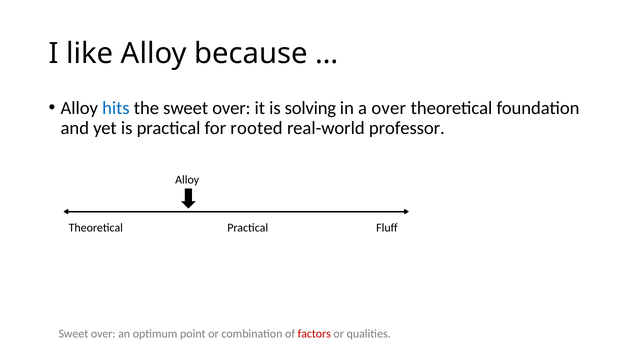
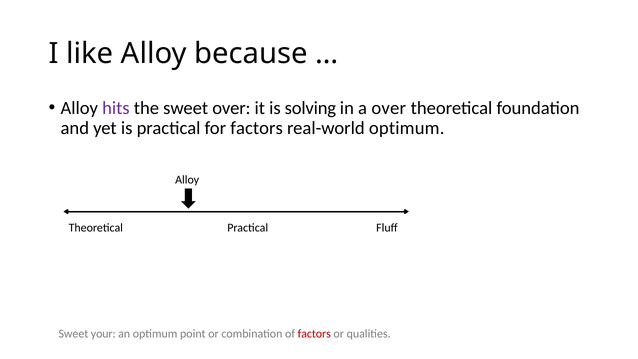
hits colour: blue -> purple
for rooted: rooted -> factors
real-world professor: professor -> optimum
over at (103, 334): over -> your
